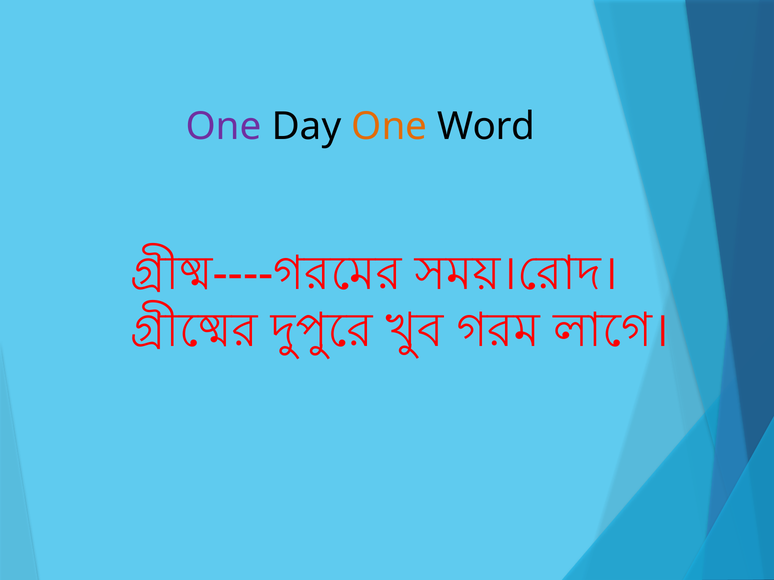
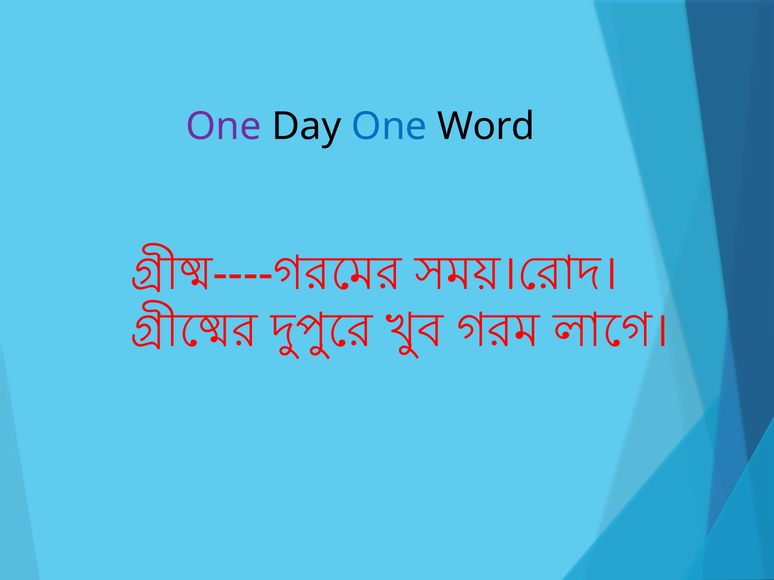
One at (389, 126) colour: orange -> blue
